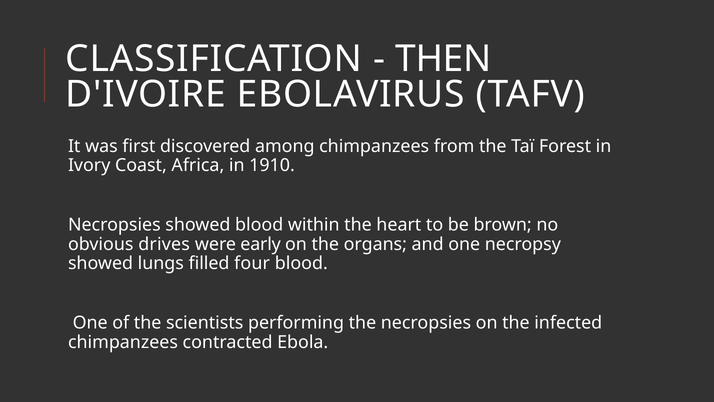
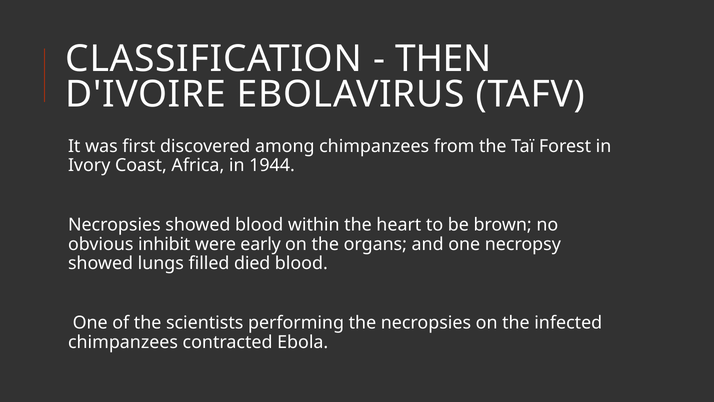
1910: 1910 -> 1944
drives: drives -> inhibit
four: four -> died
